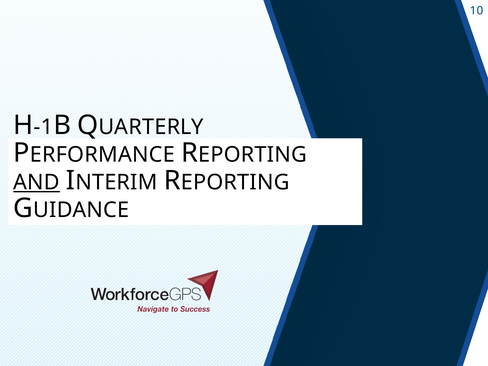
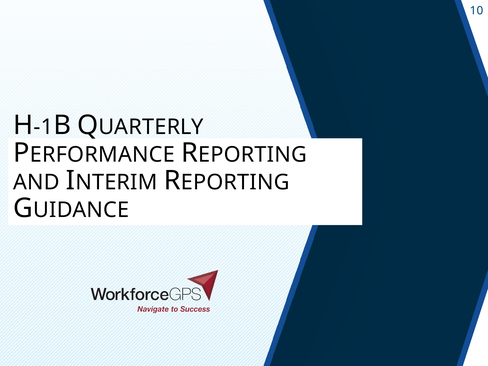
AND underline: present -> none
